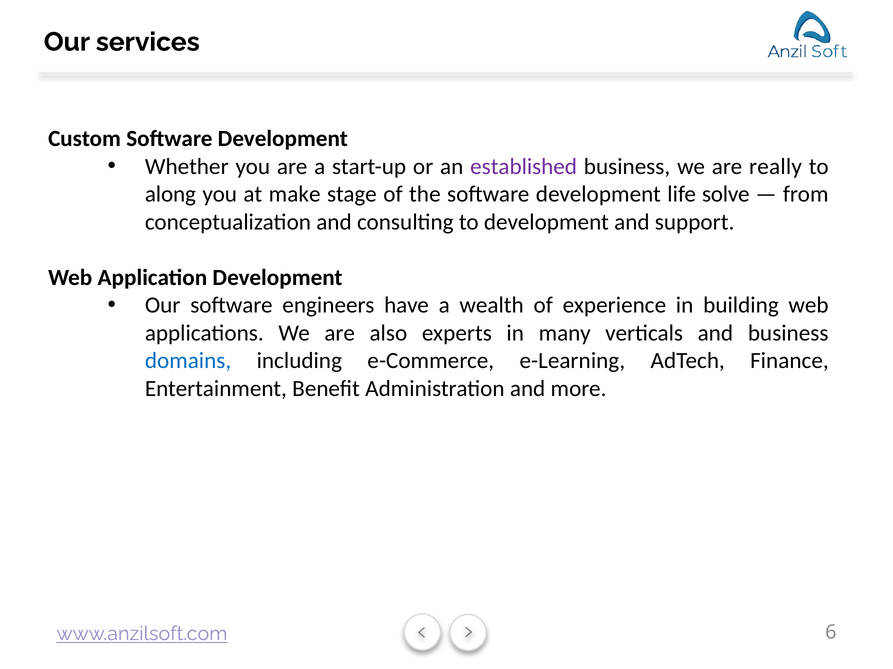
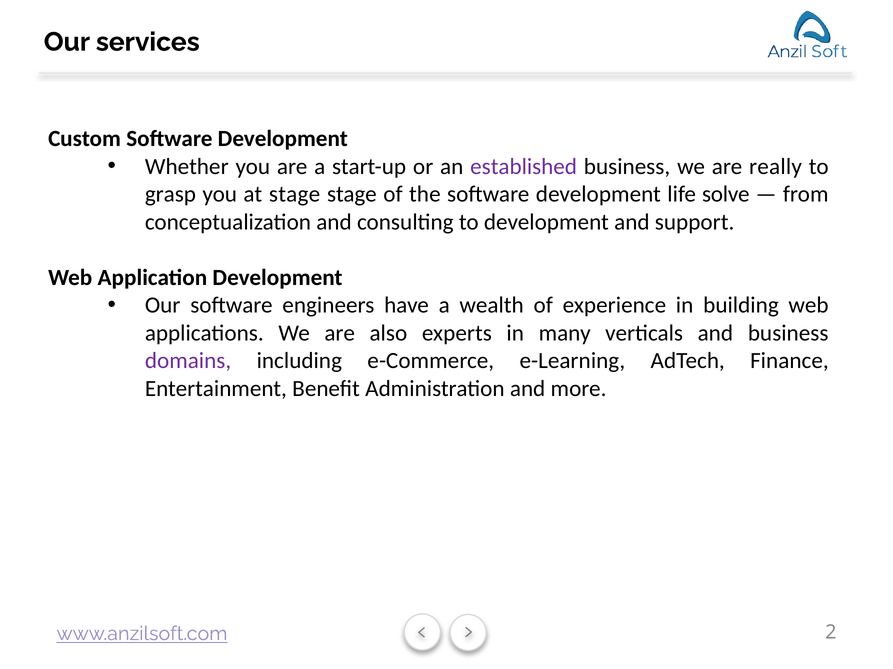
along: along -> grasp
at make: make -> stage
domains colour: blue -> purple
6: 6 -> 2
